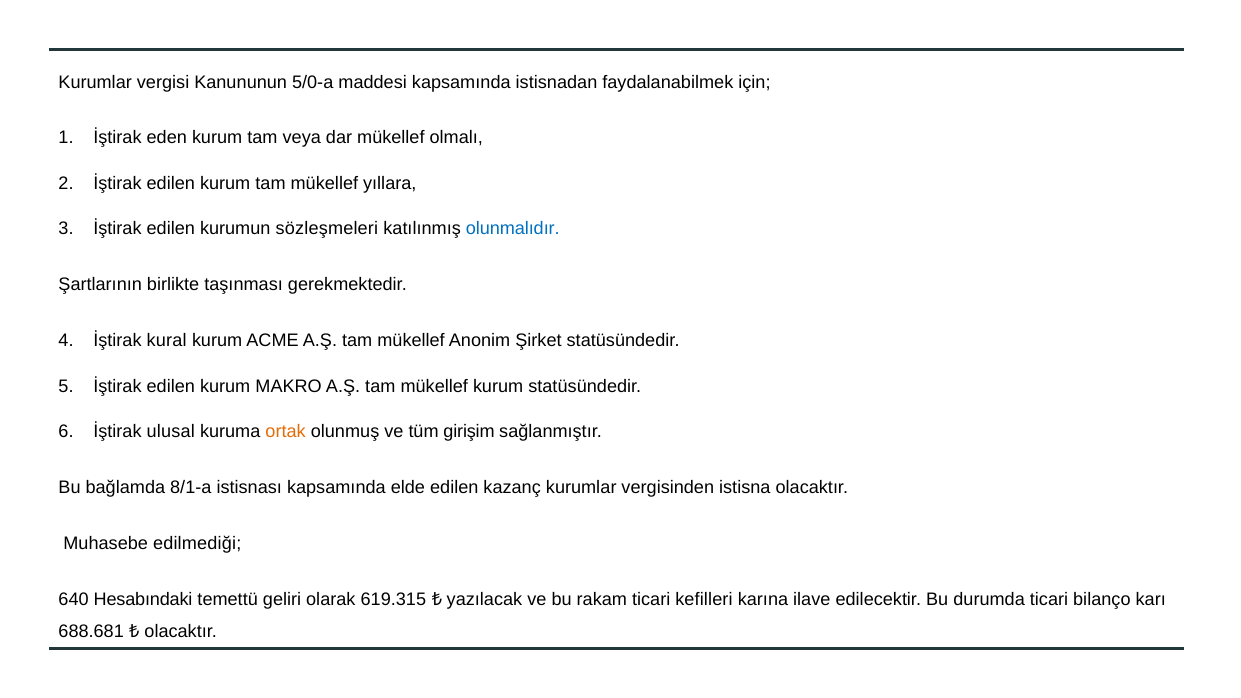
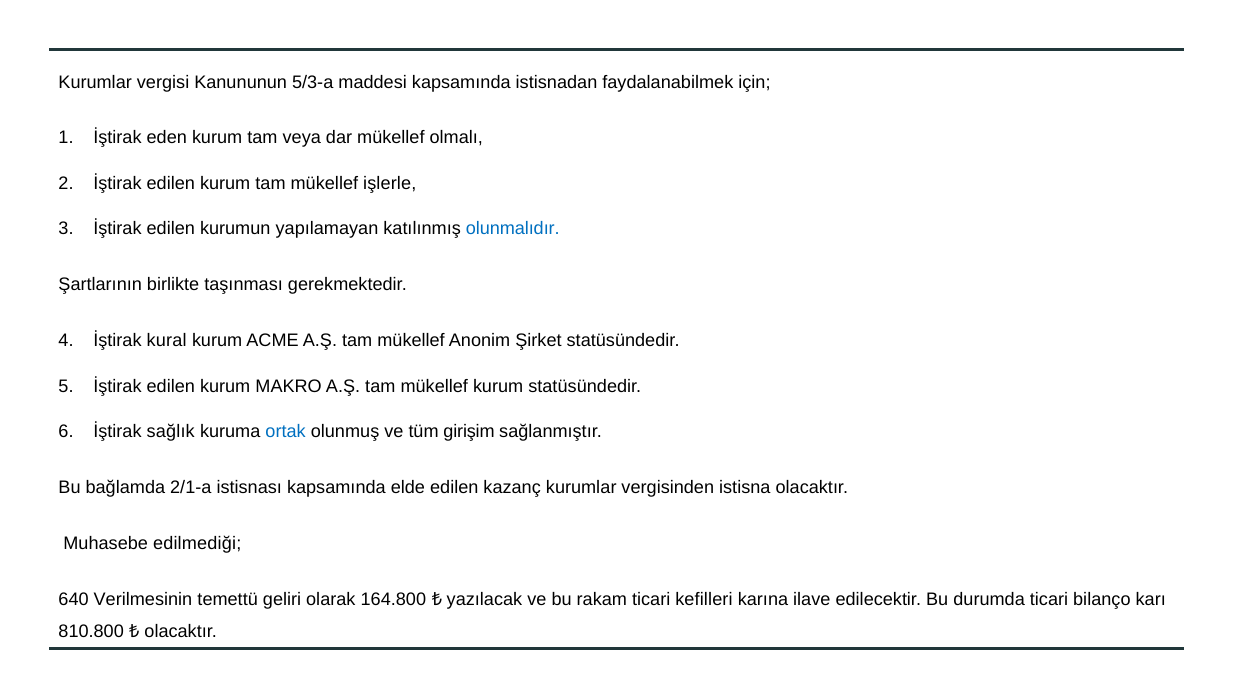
5/0-a: 5/0-a -> 5/3-a
yıllara: yıllara -> işlerle
sözleşmeleri: sözleşmeleri -> yapılamayan
ulusal: ulusal -> sağlık
ortak colour: orange -> blue
8/1-a: 8/1-a -> 2/1-a
Hesabındaki: Hesabındaki -> Verilmesinin
619.315: 619.315 -> 164.800
688.681: 688.681 -> 810.800
